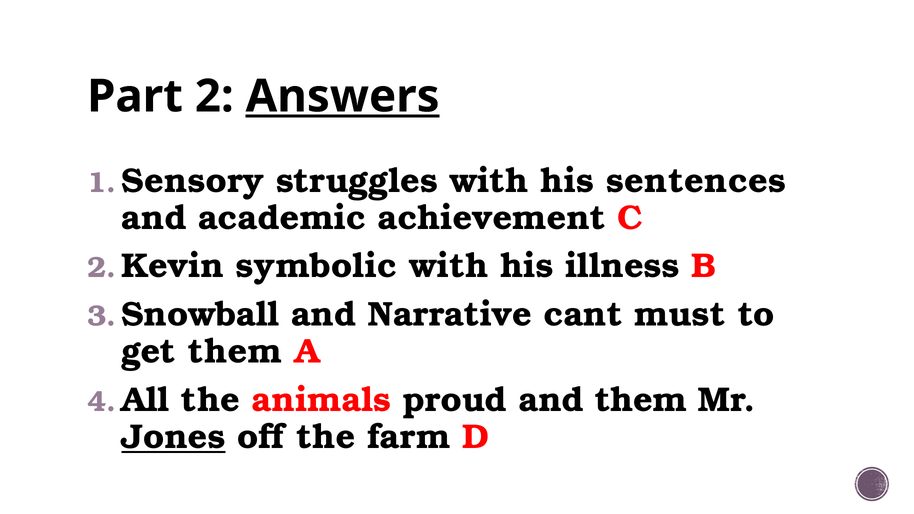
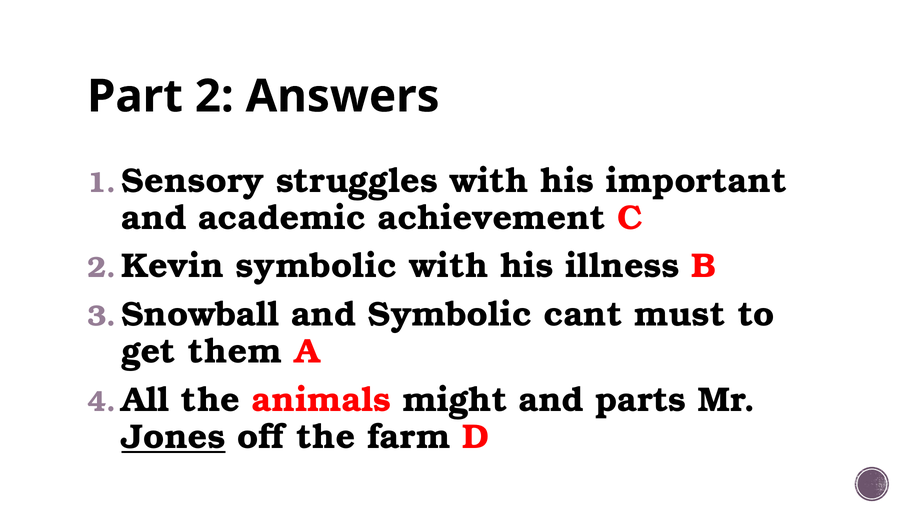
Answers underline: present -> none
sentences: sentences -> important
and Narrative: Narrative -> Symbolic
proud: proud -> might
and them: them -> parts
